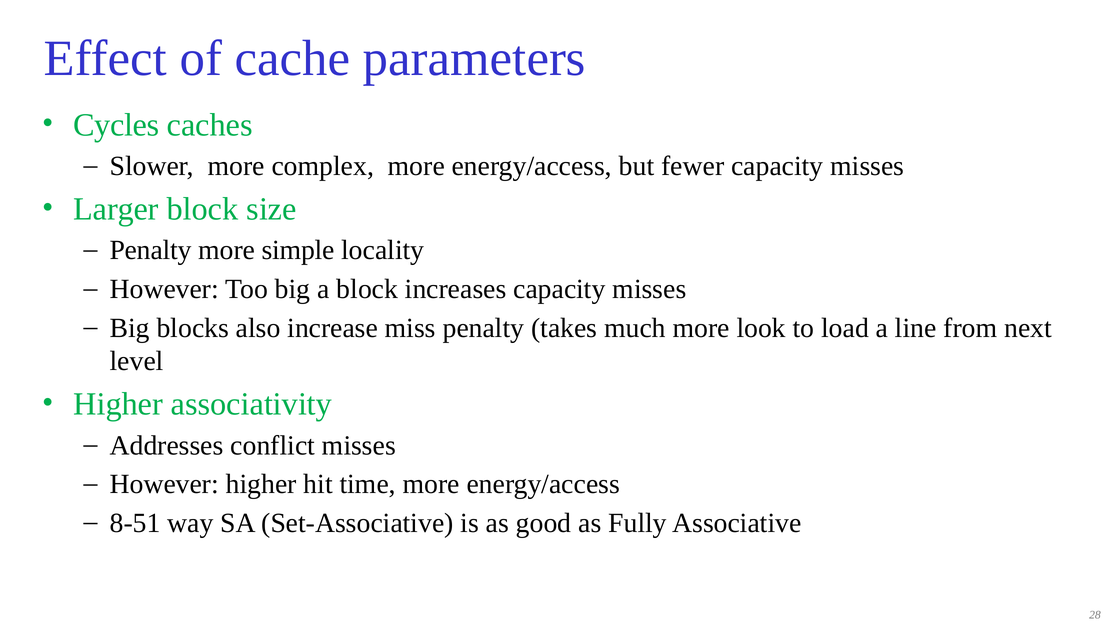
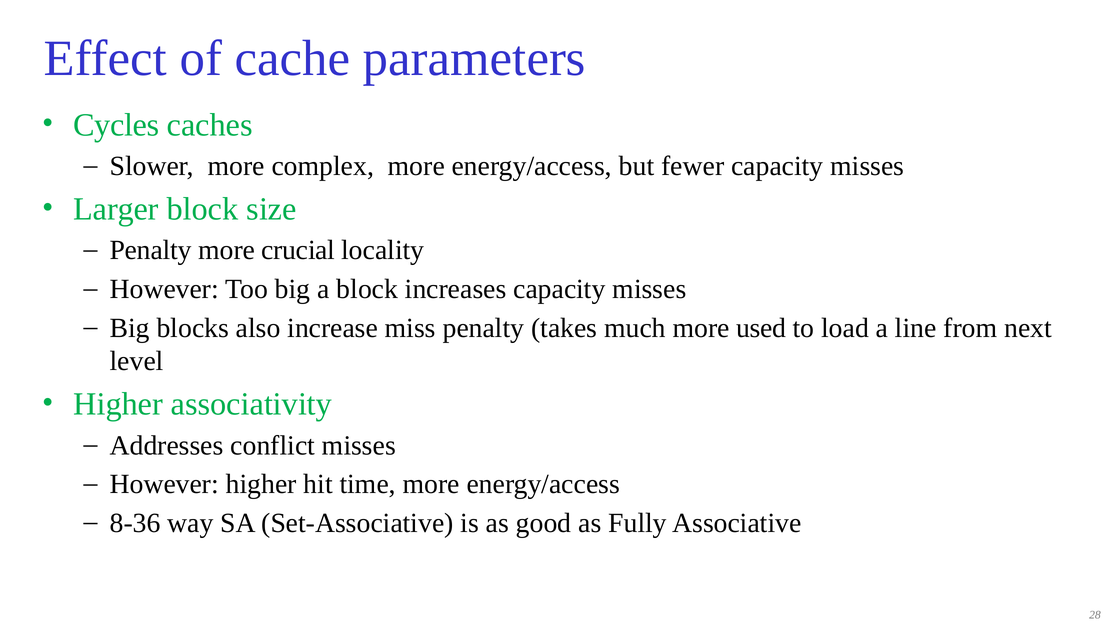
simple: simple -> crucial
look: look -> used
8-51: 8-51 -> 8-36
